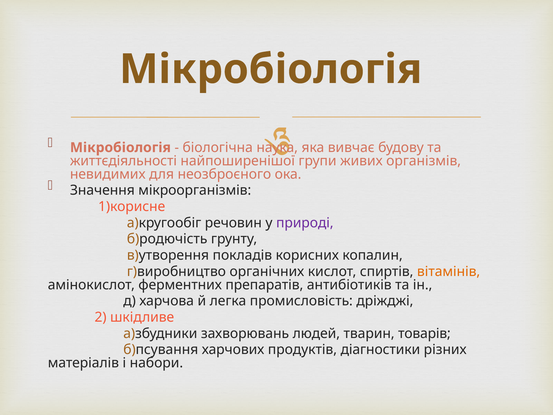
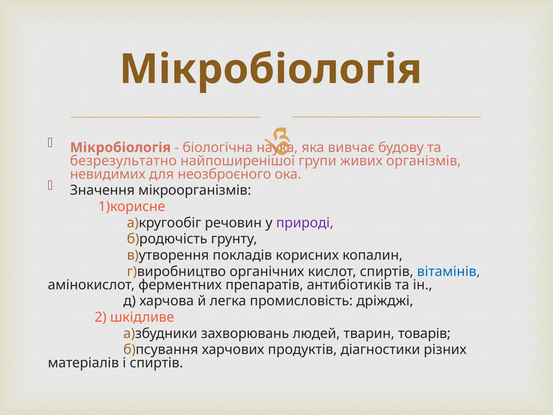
життєдіяльності: життєдіяльності -> безрезультатно
вітамінів colour: orange -> blue
і набори: набори -> спиртів
